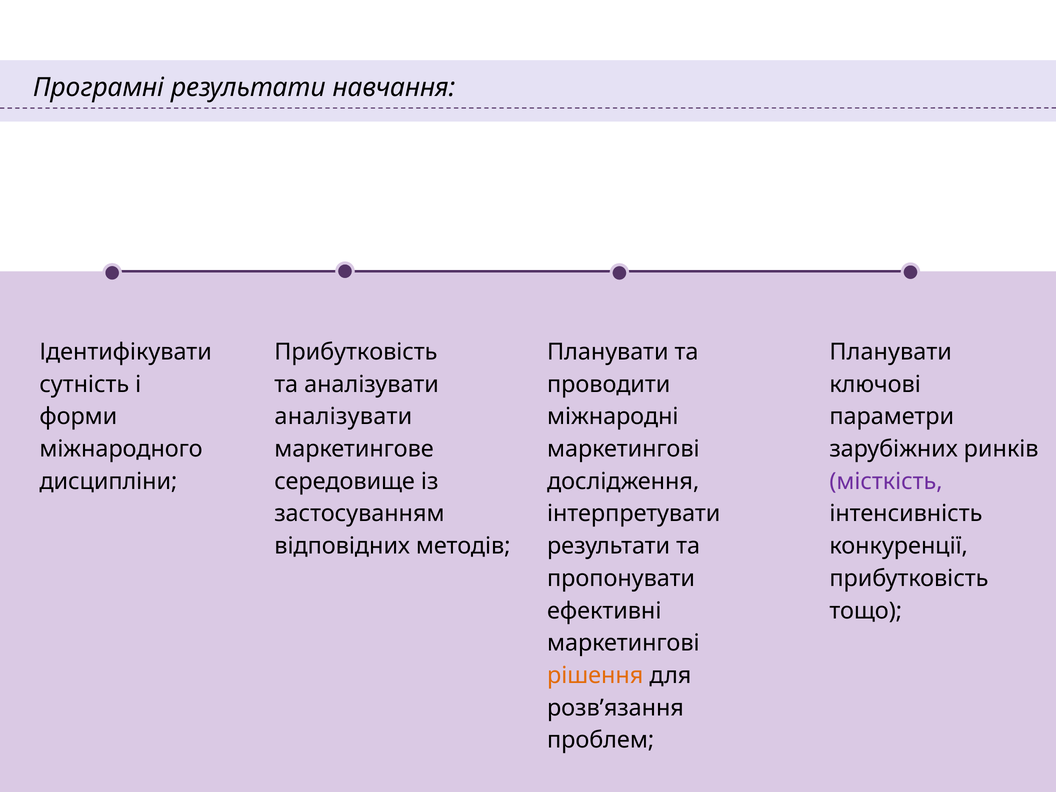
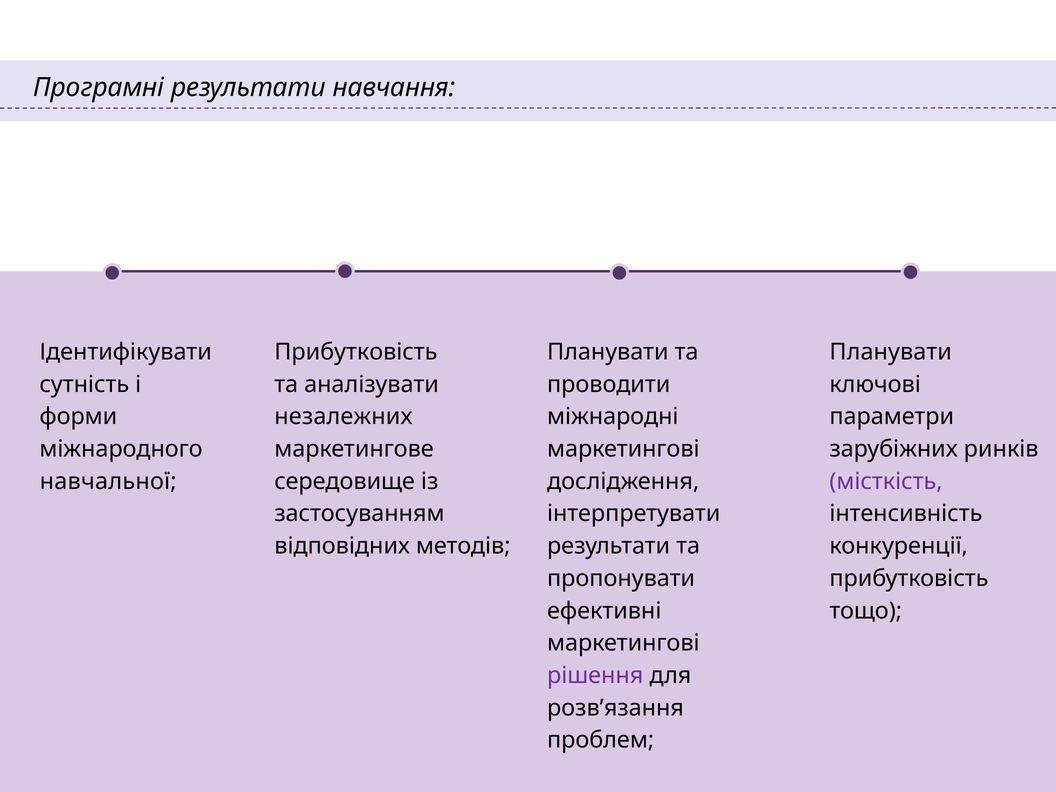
аналізувати at (343, 417): аналізувати -> незалежних
дисципліни: дисципліни -> навчальної
рішення colour: orange -> purple
